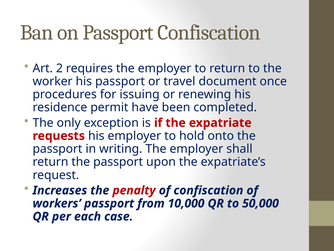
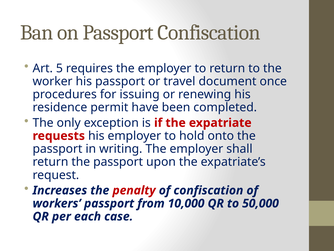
2: 2 -> 5
